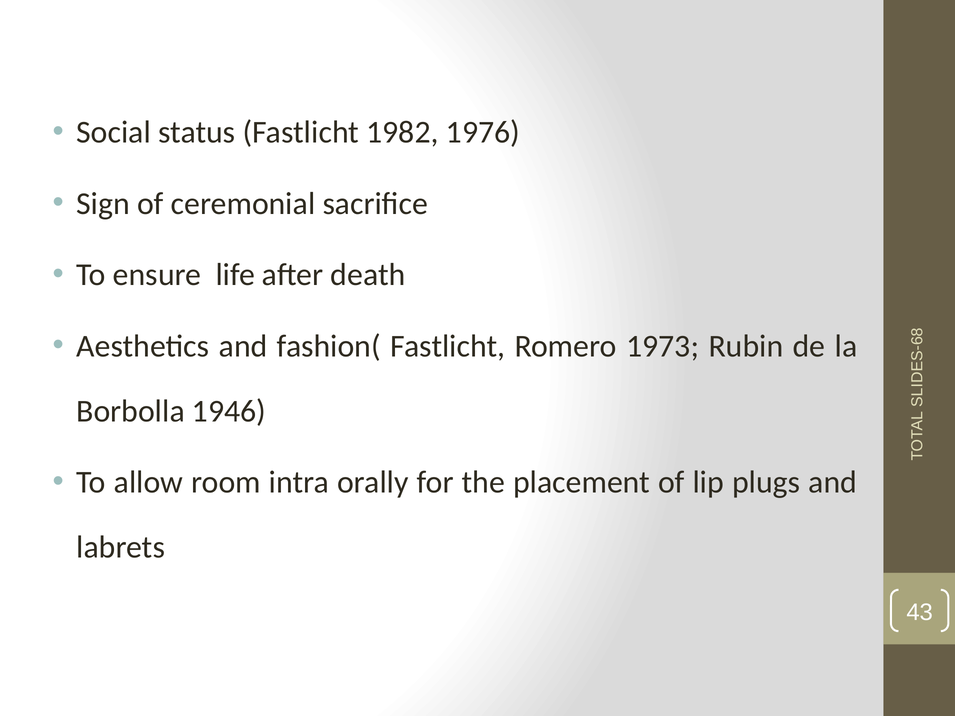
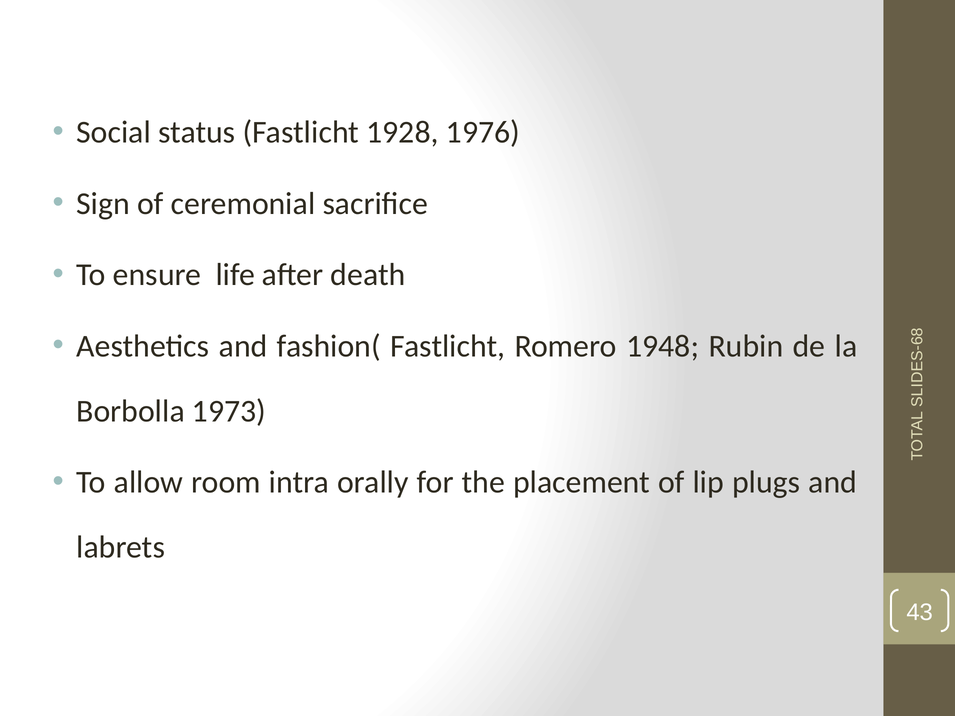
1982: 1982 -> 1928
1973: 1973 -> 1948
1946: 1946 -> 1973
